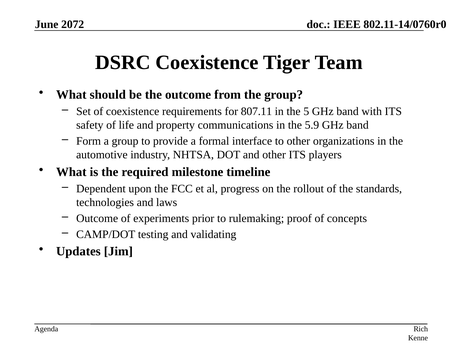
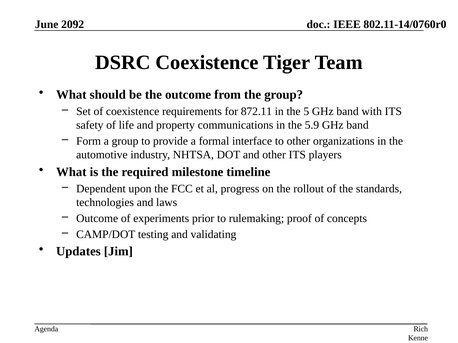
2072: 2072 -> 2092
807.11: 807.11 -> 872.11
